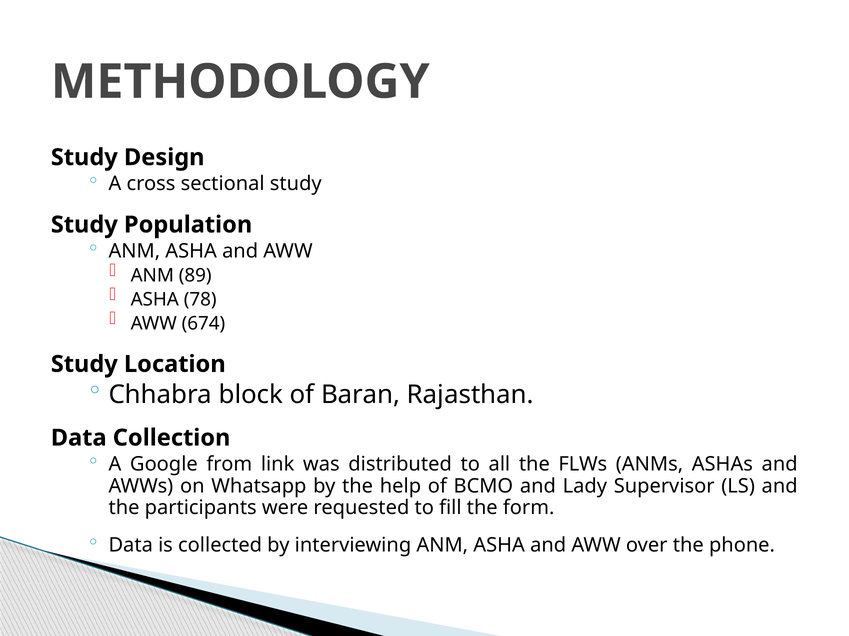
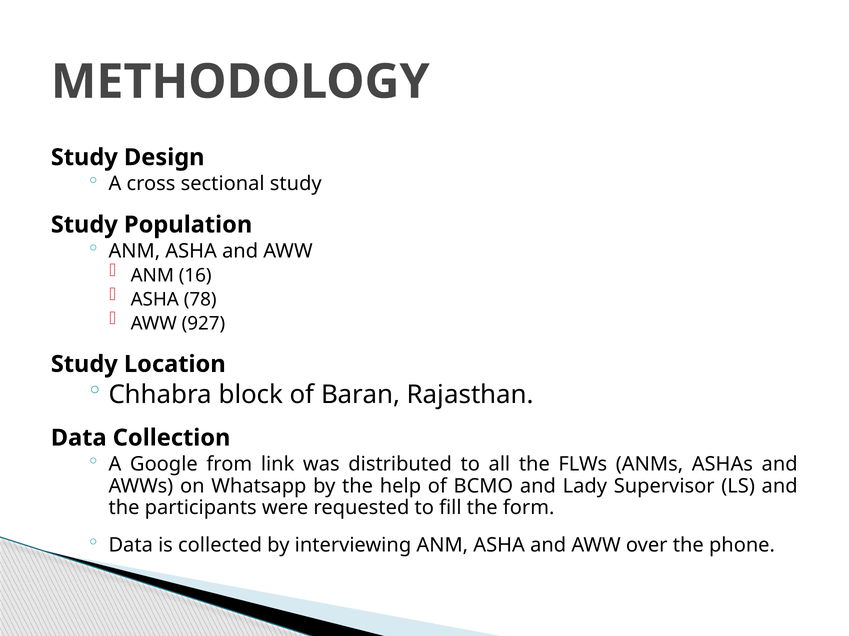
89: 89 -> 16
674: 674 -> 927
